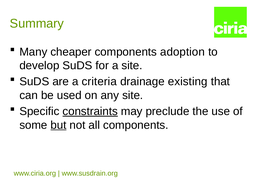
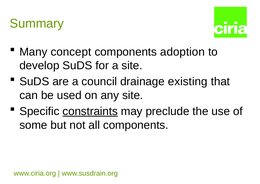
cheaper: cheaper -> concept
criteria: criteria -> council
but underline: present -> none
